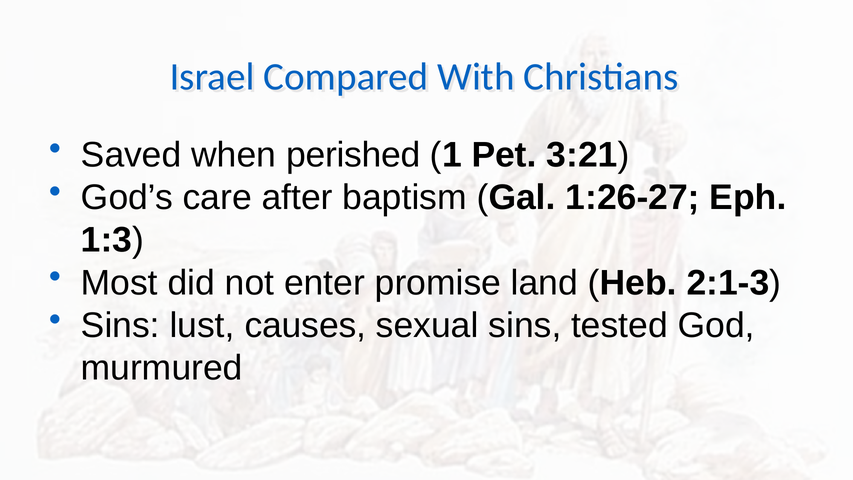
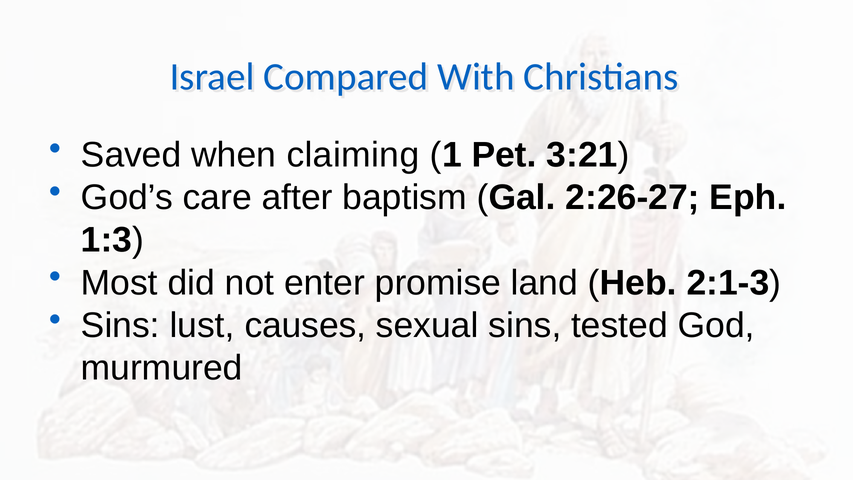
perished: perished -> claiming
1:26-27: 1:26-27 -> 2:26-27
